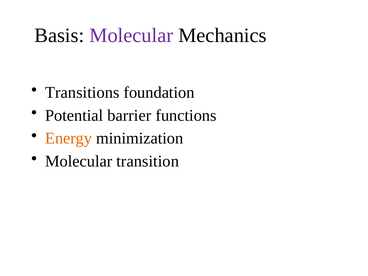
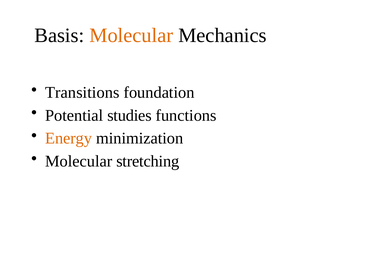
Molecular at (131, 35) colour: purple -> orange
barrier: barrier -> studies
transition: transition -> stretching
